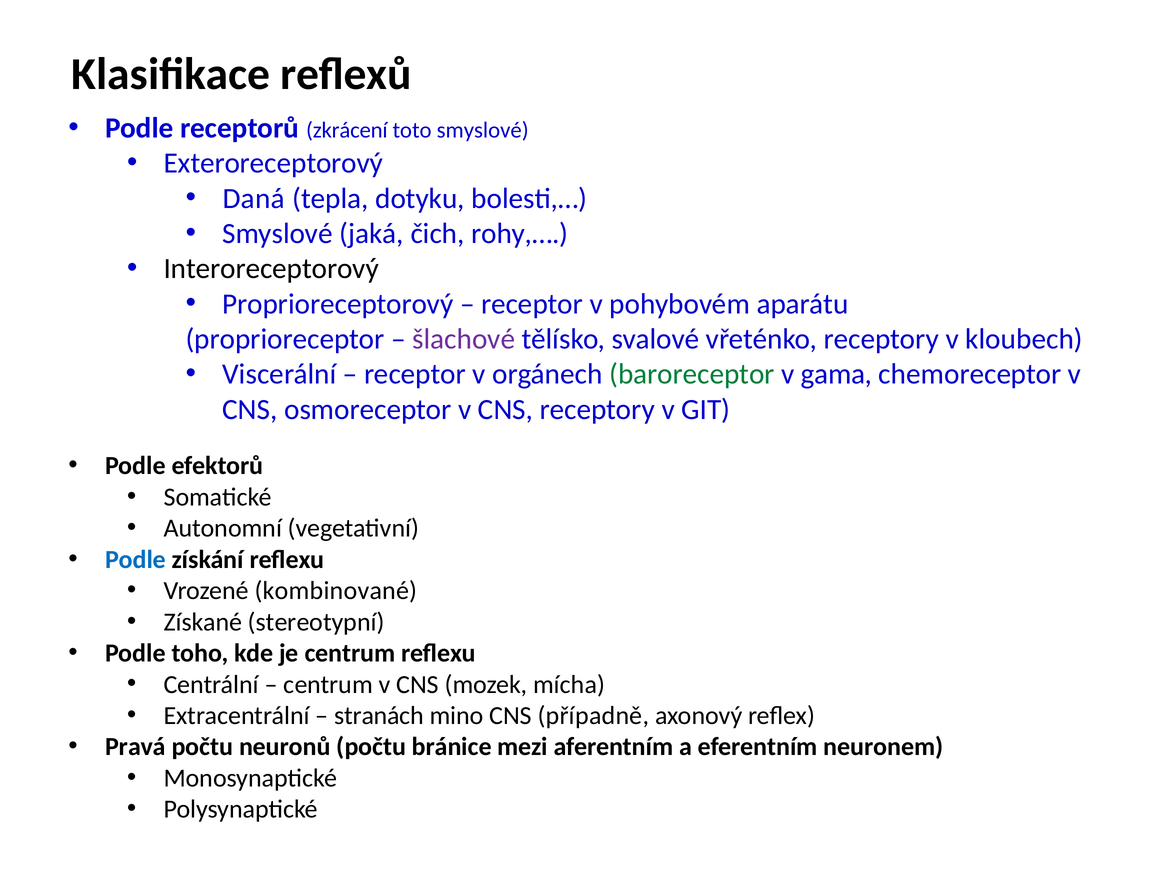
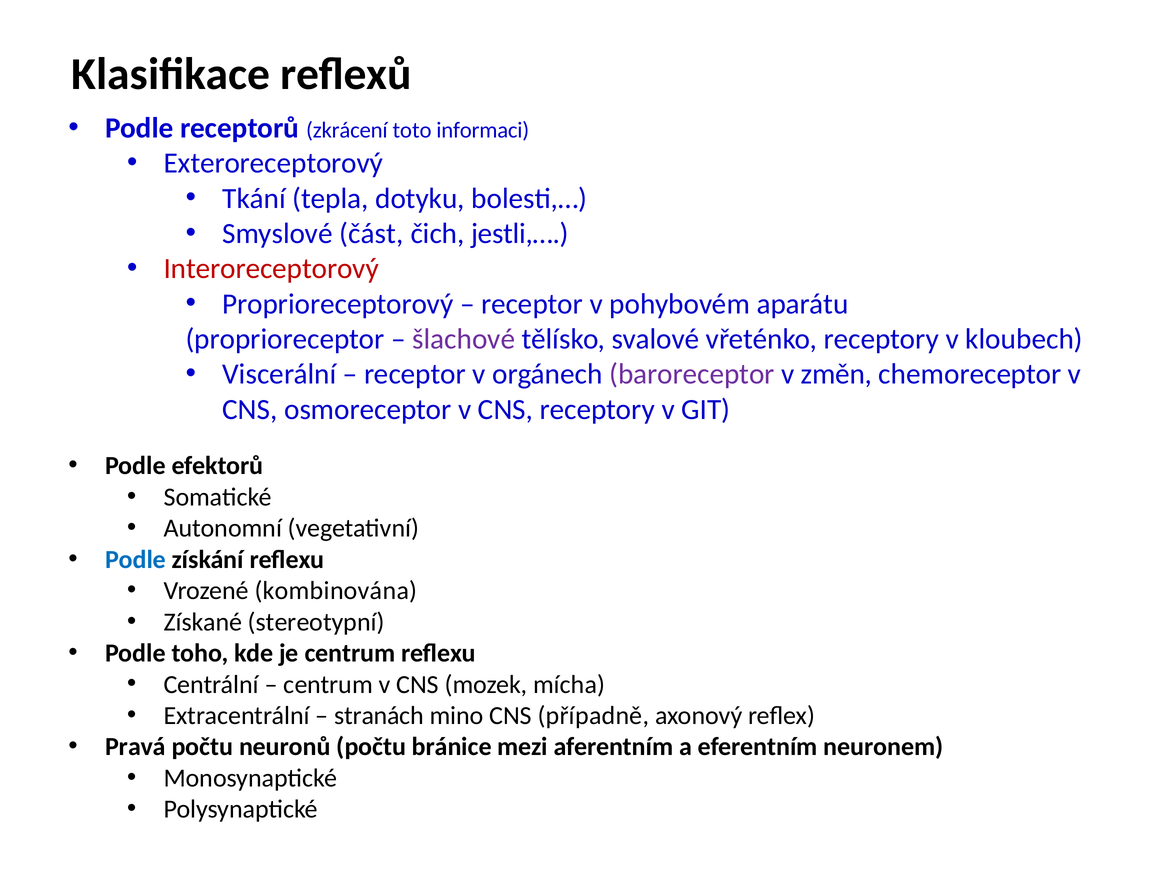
toto smyslové: smyslové -> informaci
Daná: Daná -> Tkání
jaká: jaká -> část
rohy,…: rohy,… -> jestli,…
Interoreceptorový colour: black -> red
baroreceptor colour: green -> purple
gama: gama -> změn
kombinované: kombinované -> kombinována
